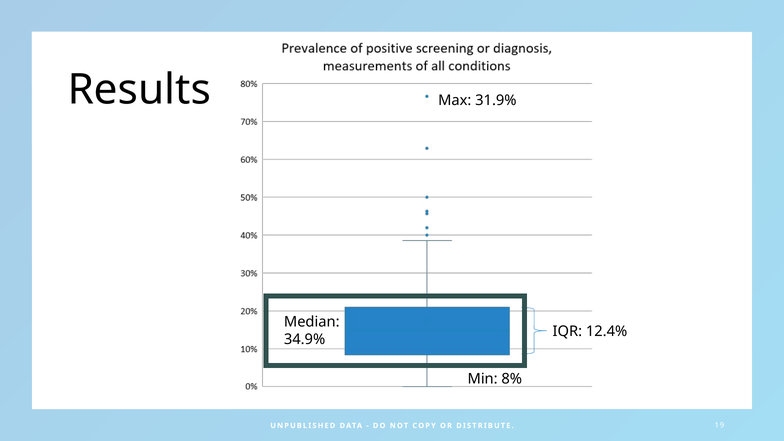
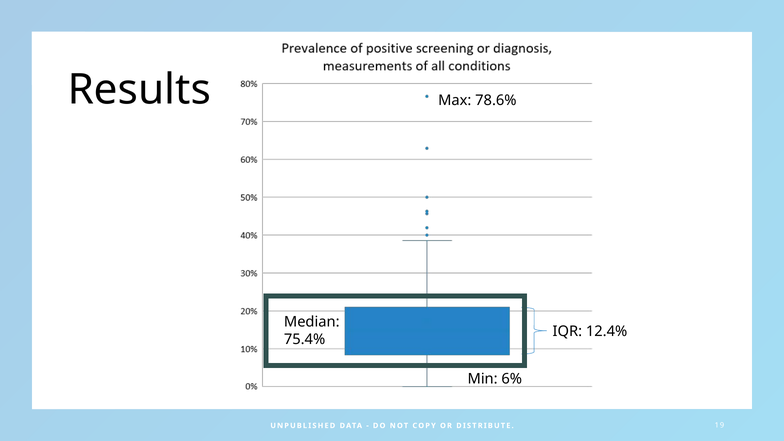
31.9%: 31.9% -> 78.6%
34.9%: 34.9% -> 75.4%
8%: 8% -> 6%
